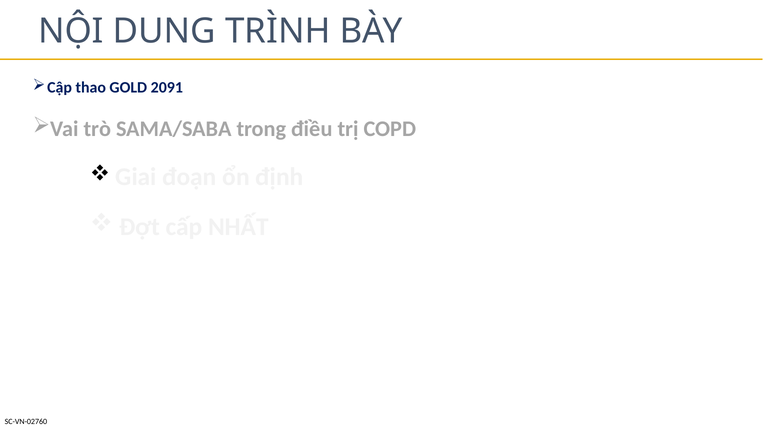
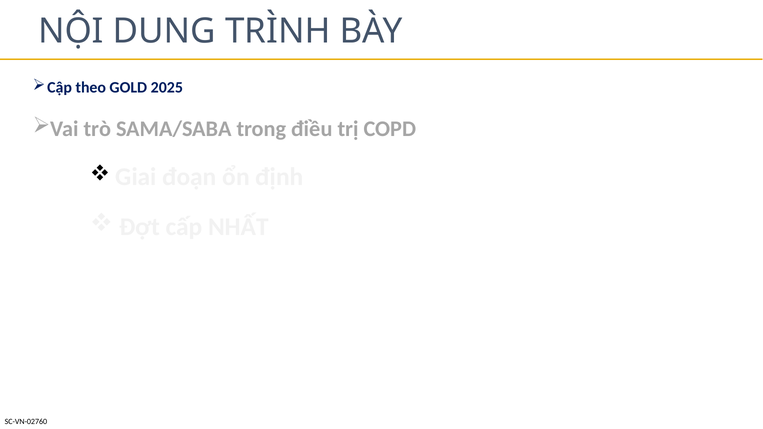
thao: thao -> theo
2091: 2091 -> 2025
